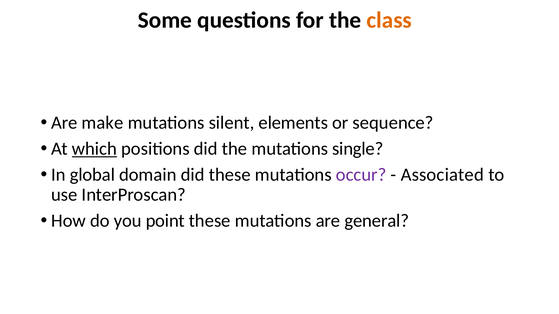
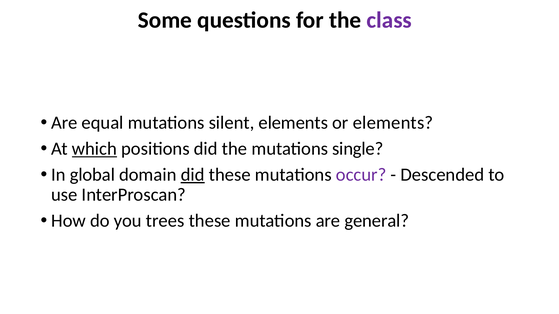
class colour: orange -> purple
make: make -> equal
or sequence: sequence -> elements
did at (193, 175) underline: none -> present
Associated: Associated -> Descended
point: point -> trees
